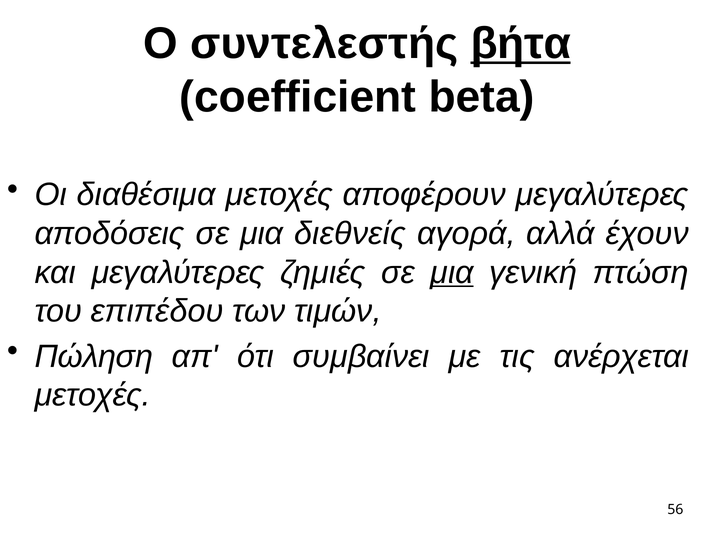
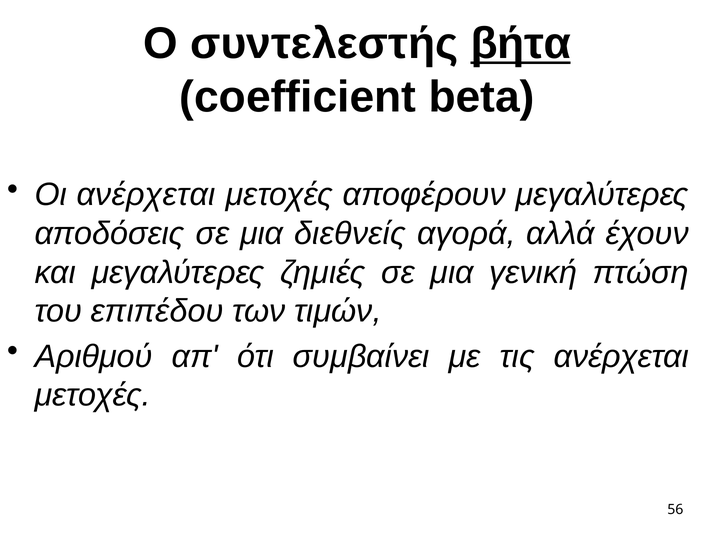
Οι διαθέσιμα: διαθέσιμα -> ανέρχεται
μια at (452, 272) underline: present -> none
Πώληση: Πώληση -> Αριθμού
